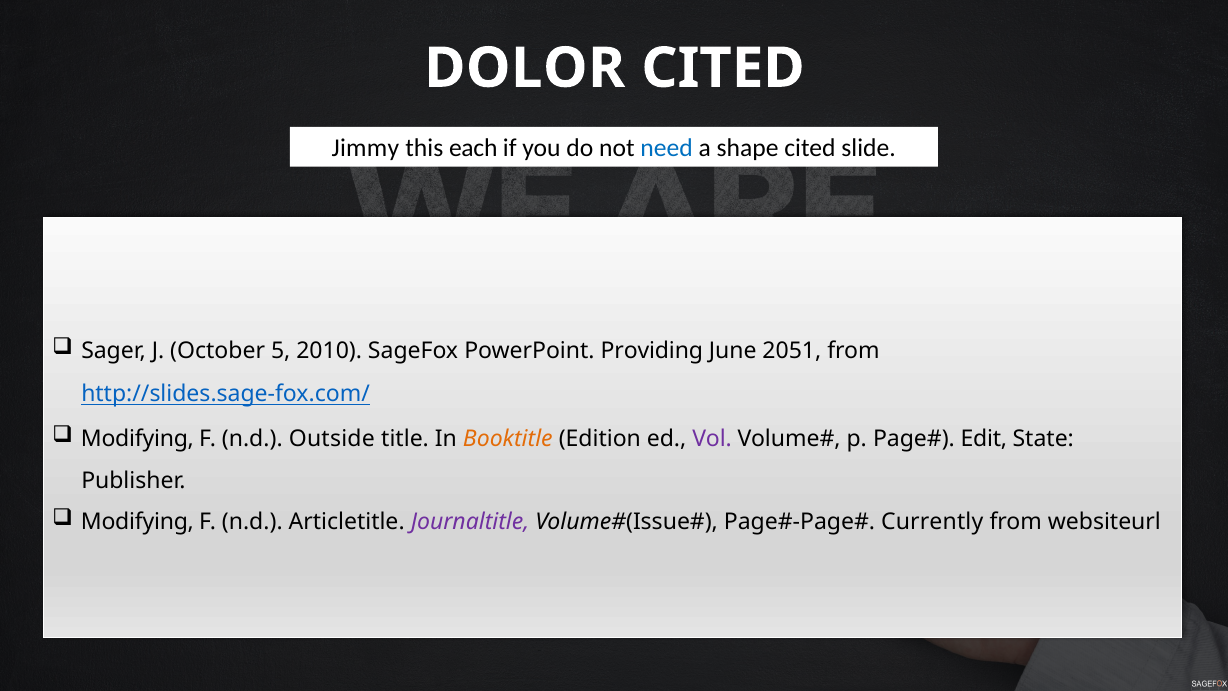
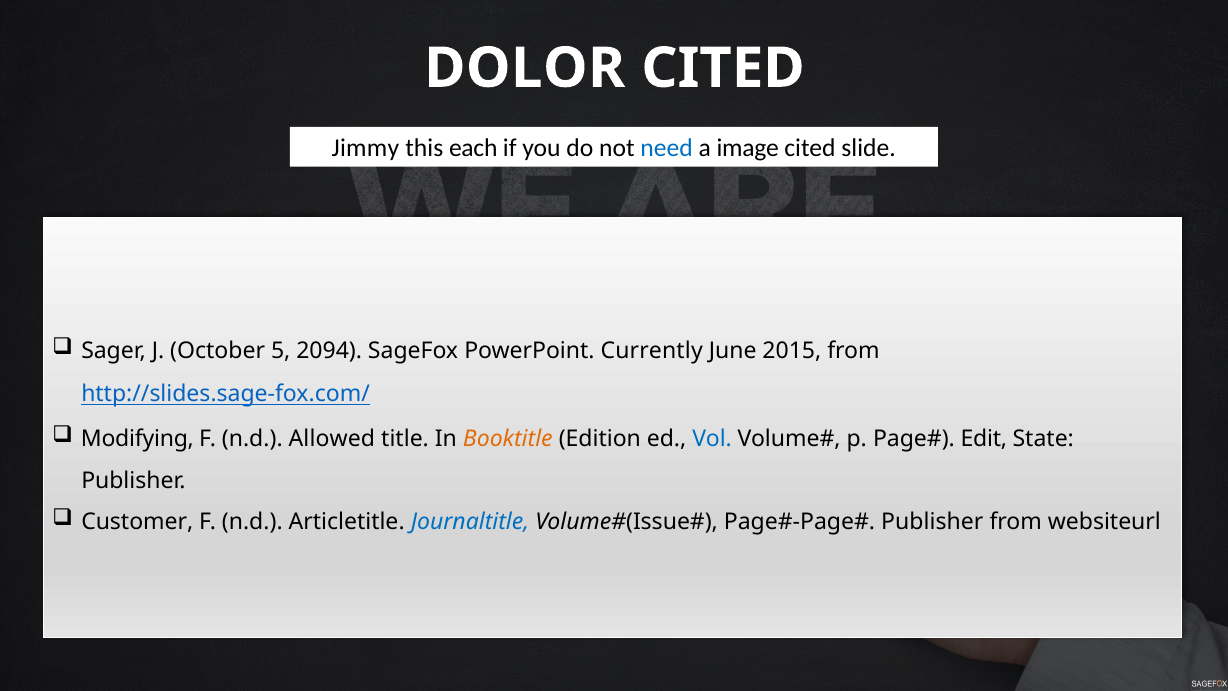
shape: shape -> image
2010: 2010 -> 2094
Providing: Providing -> Currently
2051: 2051 -> 2015
Outside: Outside -> Allowed
Vol colour: purple -> blue
Modifying at (137, 522): Modifying -> Customer
Journaltitle colour: purple -> blue
Currently at (932, 522): Currently -> Publisher
